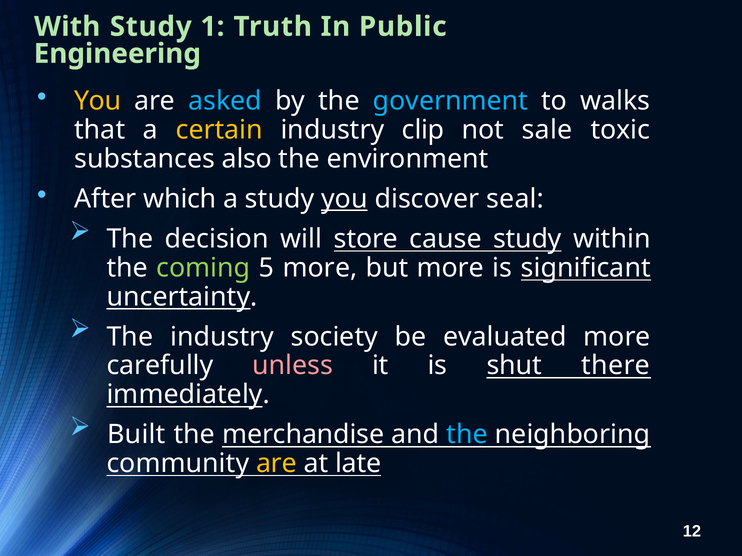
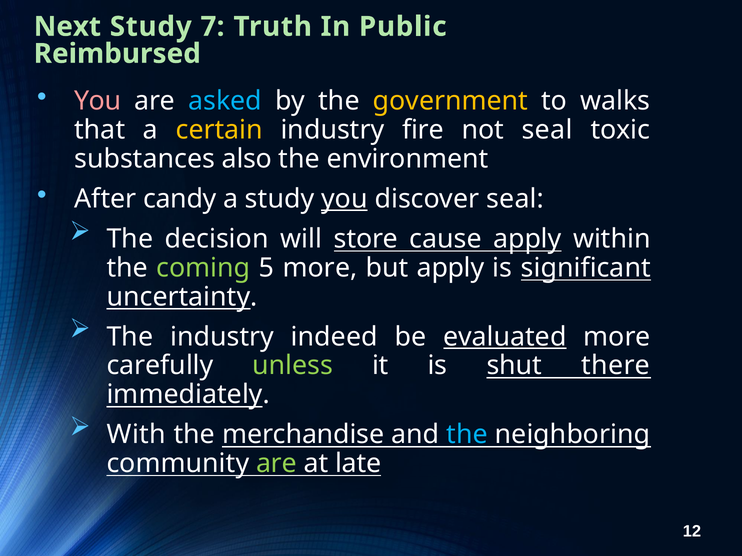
With: With -> Next
1: 1 -> 7
Engineering: Engineering -> Reimbursed
You at (98, 101) colour: yellow -> pink
government colour: light blue -> yellow
clip: clip -> fire
not sale: sale -> seal
which: which -> candy
cause study: study -> apply
but more: more -> apply
society: society -> indeed
evaluated underline: none -> present
unless colour: pink -> light green
Built: Built -> With
are at (277, 464) colour: yellow -> light green
